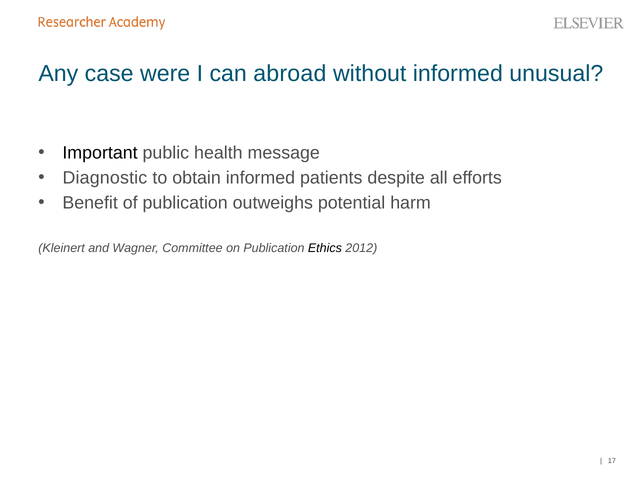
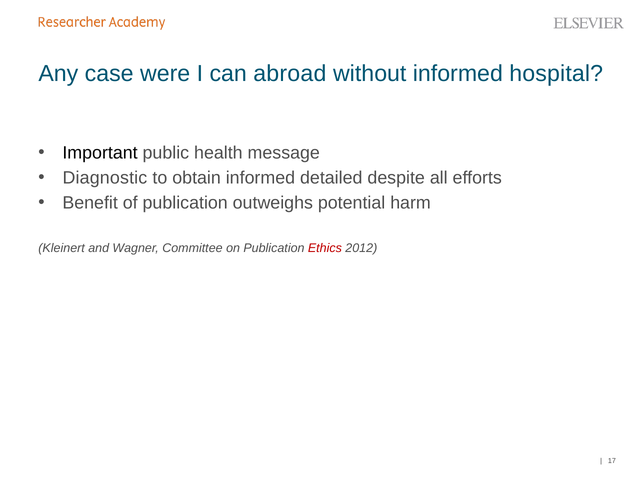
unusual: unusual -> hospital
patients: patients -> detailed
Ethics colour: black -> red
